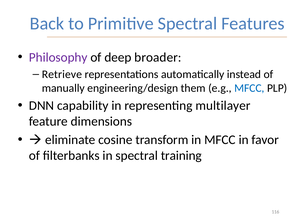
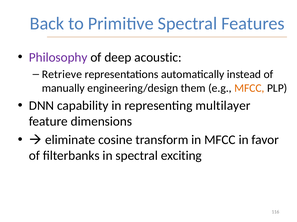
broader: broader -> acoustic
MFCC at (249, 88) colour: blue -> orange
training: training -> exciting
